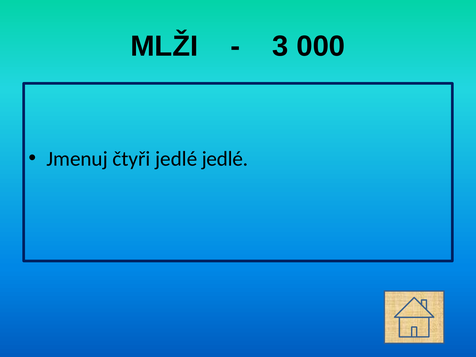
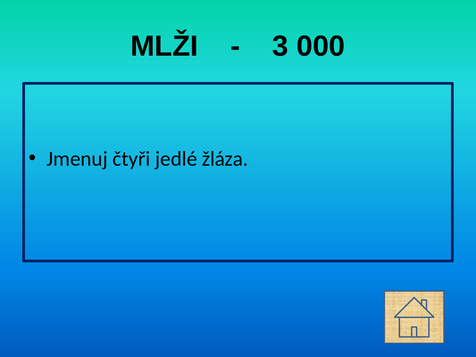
jedlé jedlé: jedlé -> žláza
